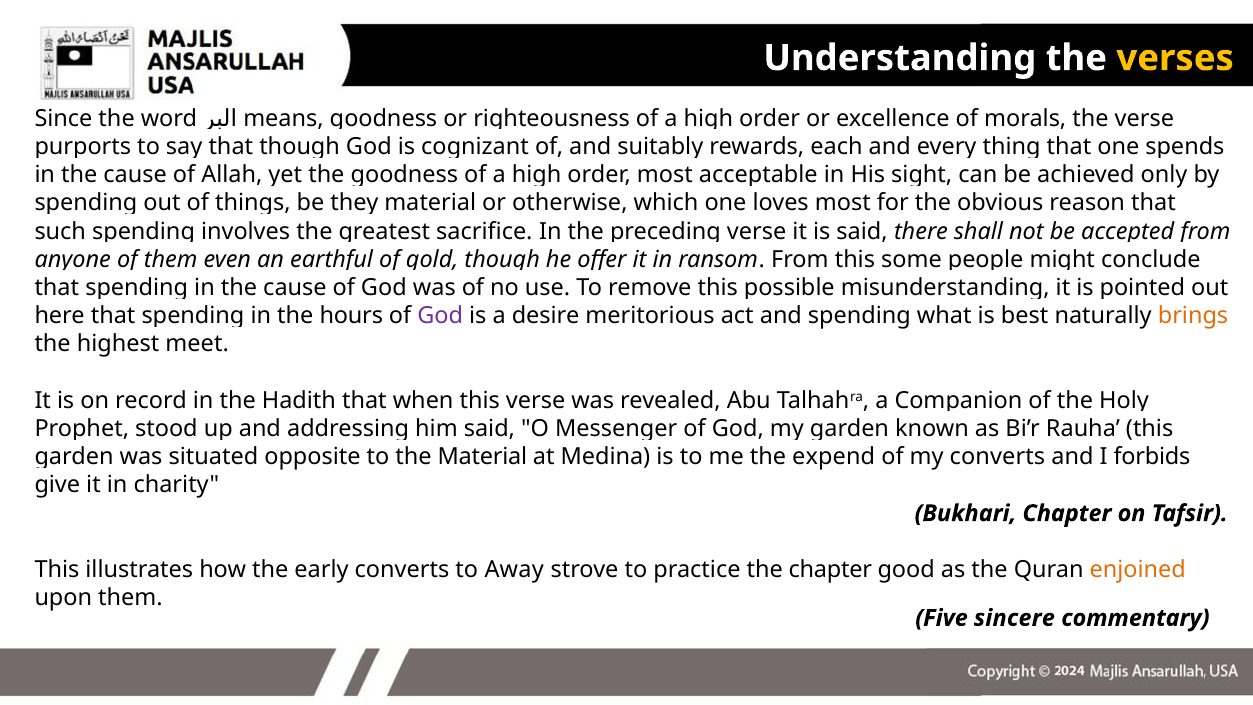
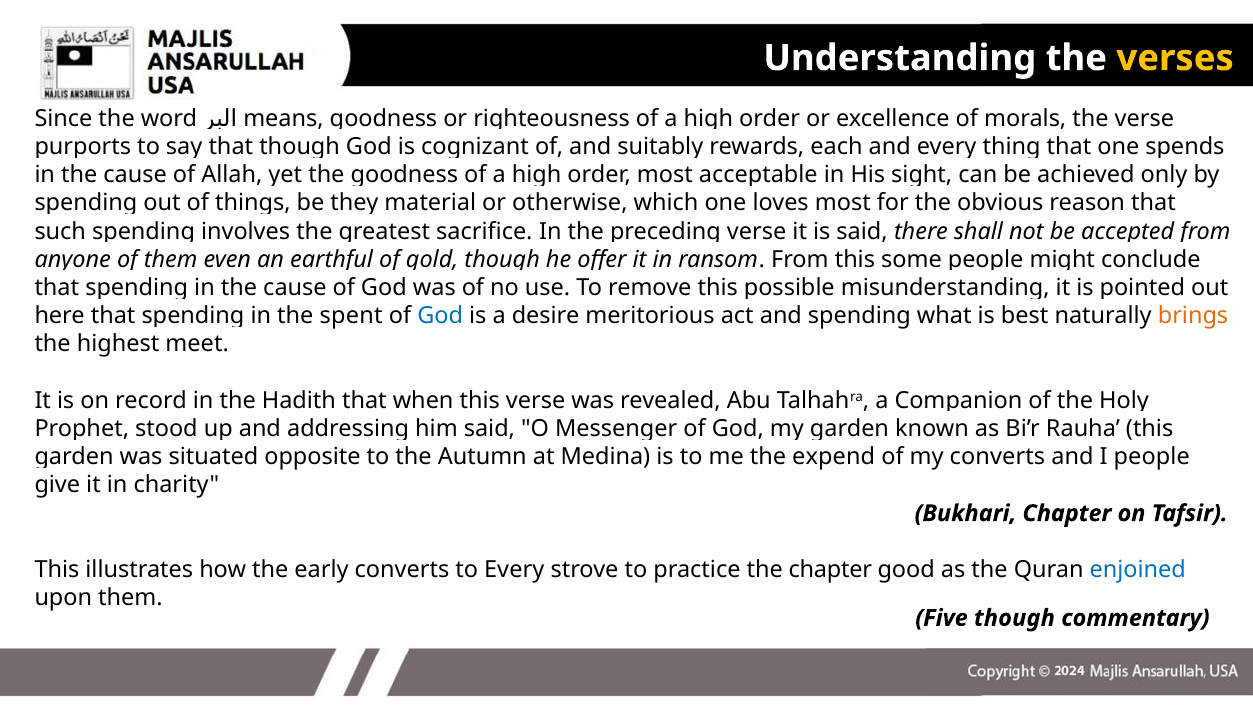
hours: hours -> spent
God at (440, 316) colour: purple -> blue
the Material: Material -> Autumn
I forbids: forbids -> people
to Away: Away -> Every
enjoined colour: orange -> blue
Five sincere: sincere -> though
